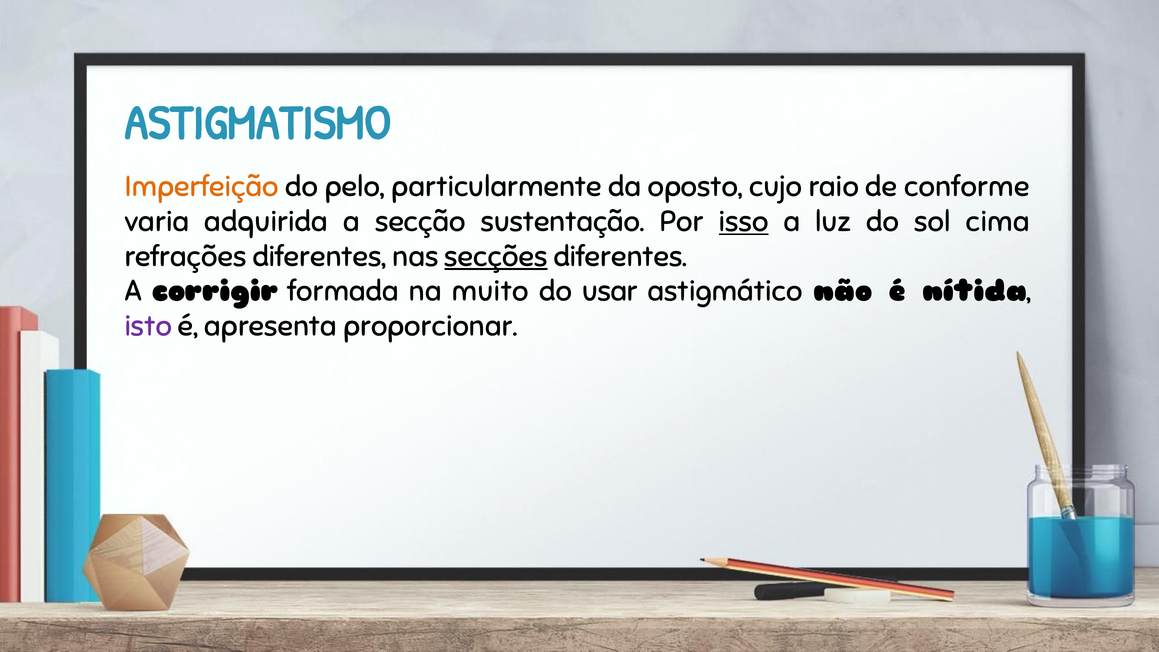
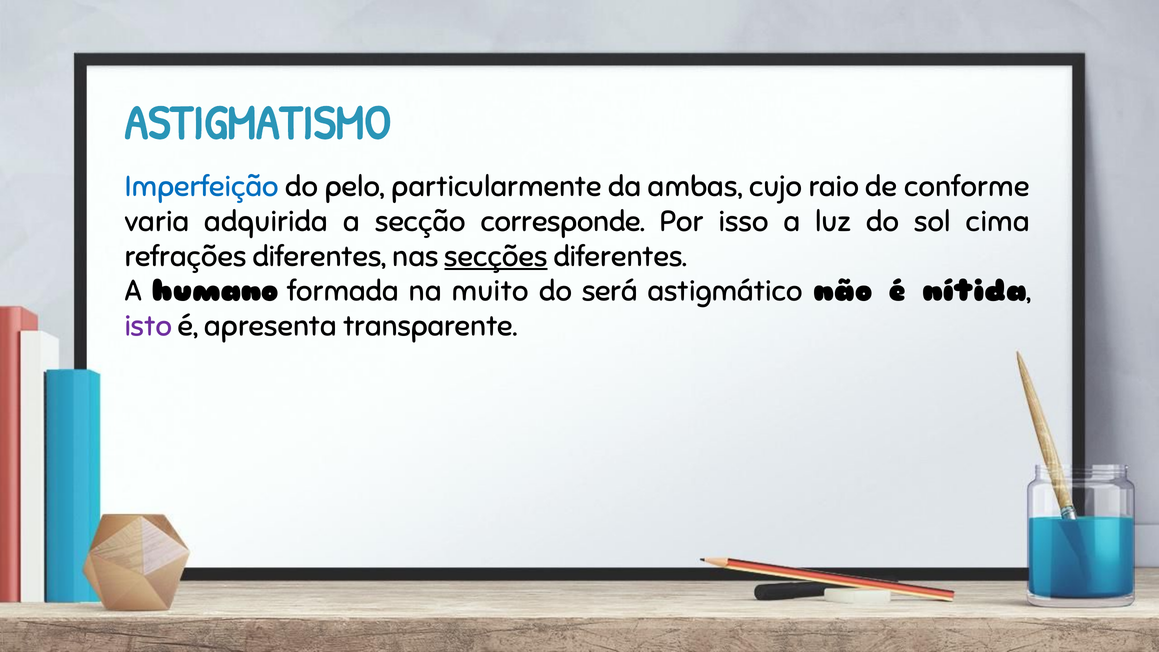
Imperfeição colour: orange -> blue
oposto: oposto -> ambas
sustentação: sustentação -> corresponde
isso underline: present -> none
corrigir: corrigir -> humano
usar: usar -> será
proporcionar: proporcionar -> transparente
